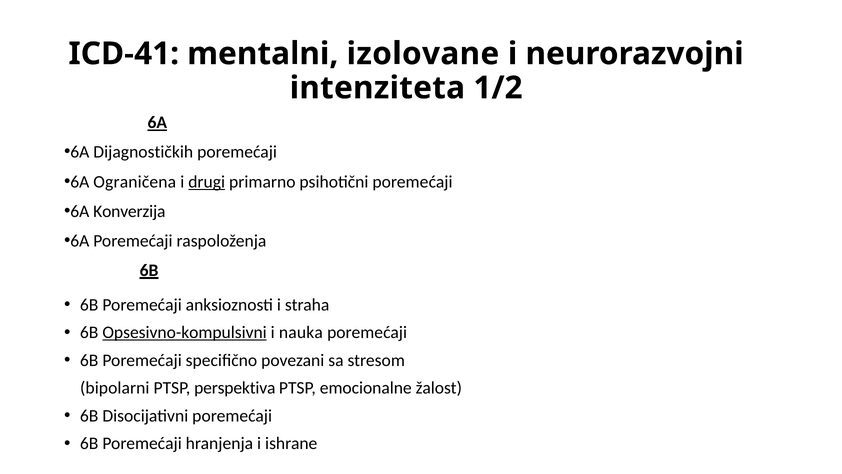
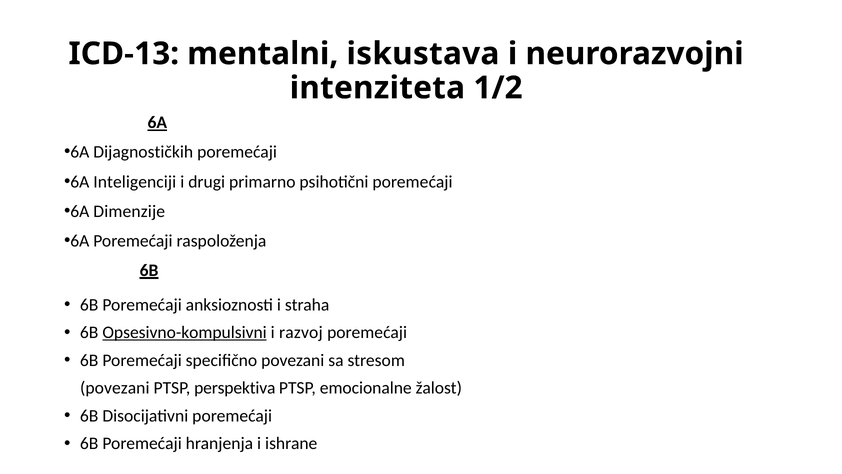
ICD-41: ICD-41 -> ICD-13
izolovane: izolovane -> iskustava
Ograničena: Ograničena -> Inteligenciji
drugi underline: present -> none
Konverzija: Konverzija -> Dimenzije
nauka: nauka -> razvoj
bipolarni at (115, 388): bipolarni -> povezani
